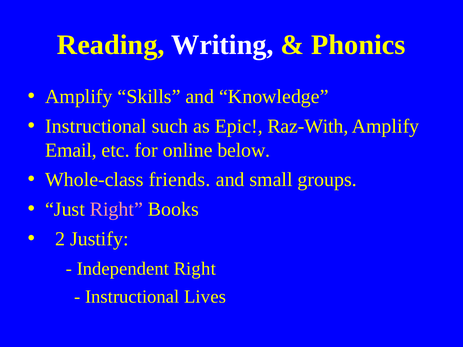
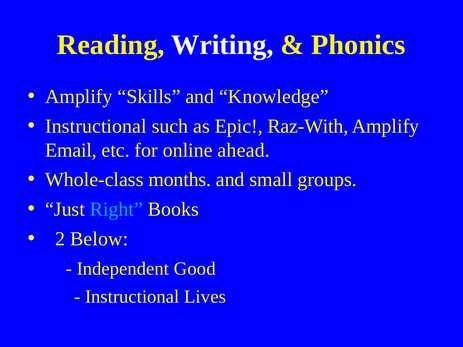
below: below -> ahead
friends: friends -> months
Right at (116, 209) colour: pink -> light blue
Justify: Justify -> Below
Independent Right: Right -> Good
